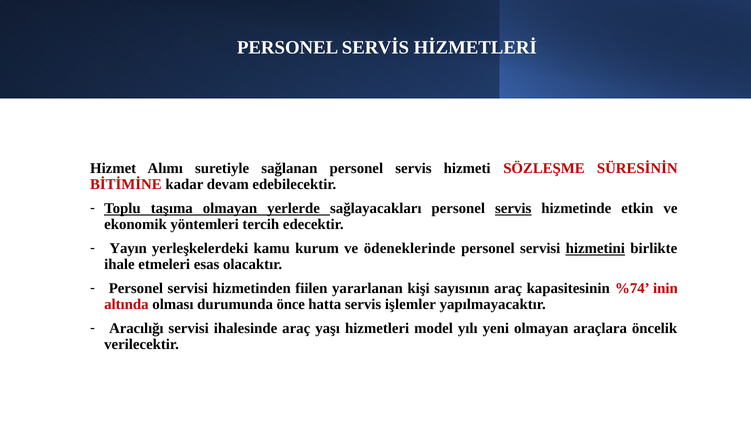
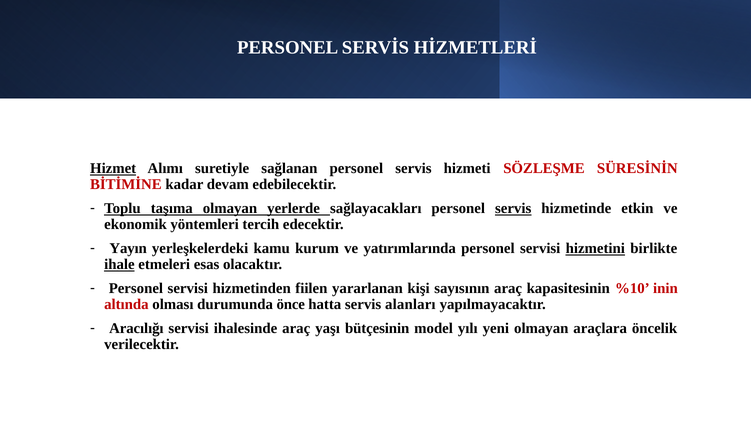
Hizmet underline: none -> present
ödeneklerinde: ödeneklerinde -> yatırımlarında
ihale underline: none -> present
%74: %74 -> %10
işlemler: işlemler -> alanları
hizmetleri: hizmetleri -> bütçesinin
